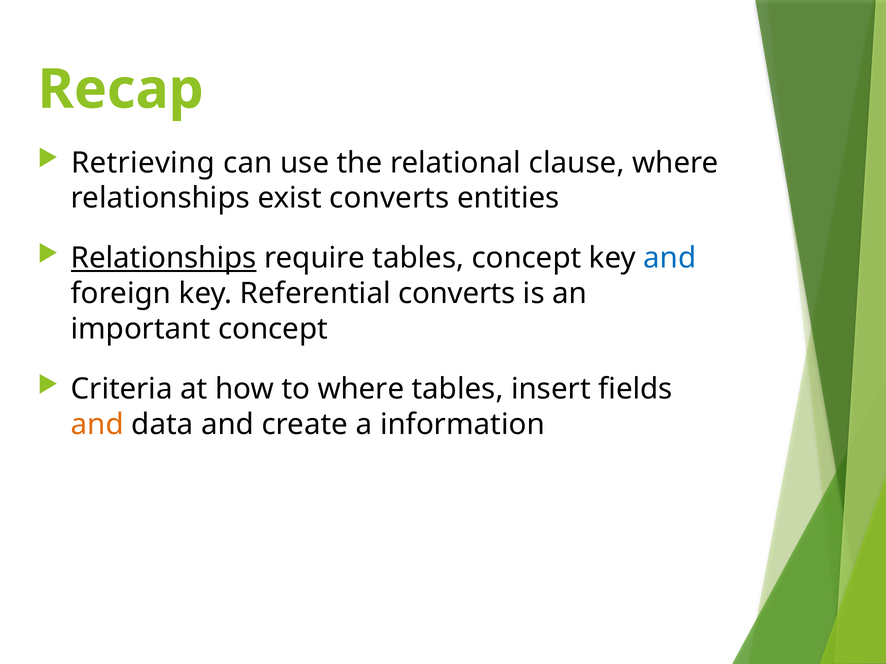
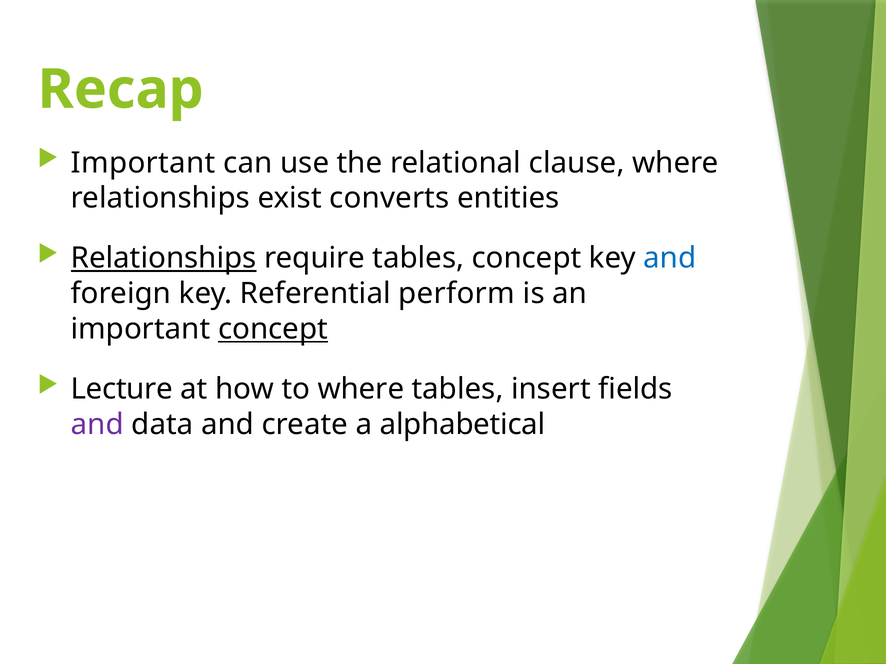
Retrieving at (143, 163): Retrieving -> Important
Referential converts: converts -> perform
concept at (273, 329) underline: none -> present
Criteria: Criteria -> Lecture
and at (97, 425) colour: orange -> purple
information: information -> alphabetical
